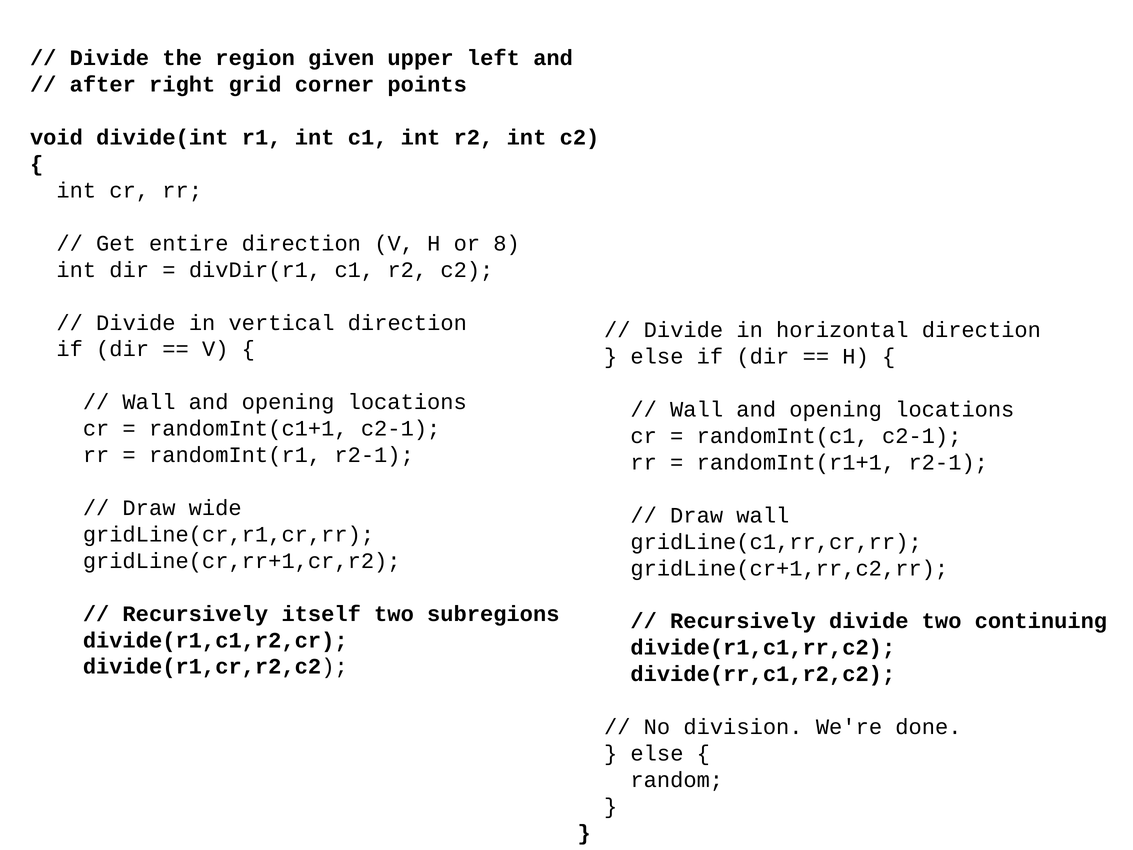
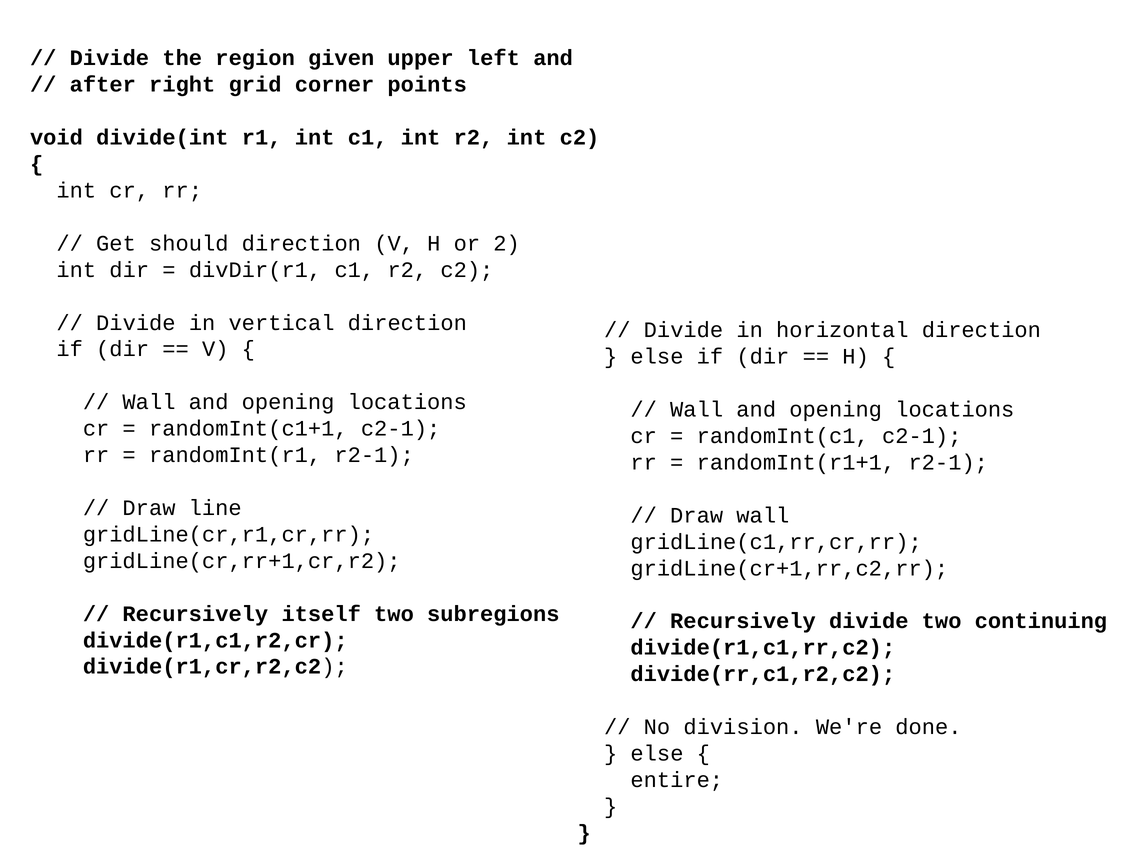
entire: entire -> should
8: 8 -> 2
wide: wide -> line
random: random -> entire
